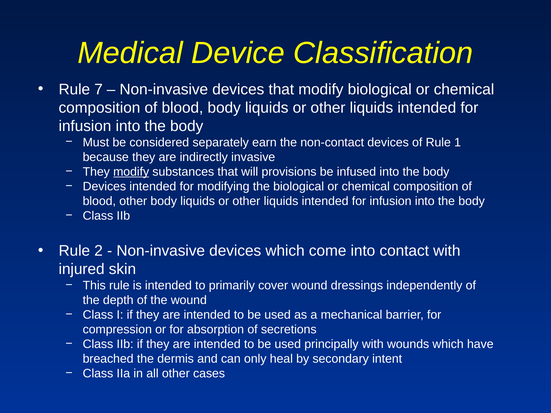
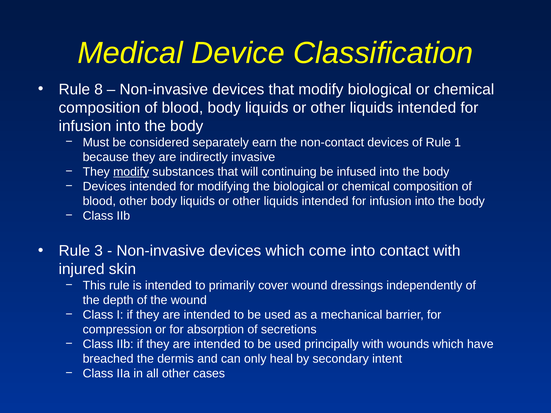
7: 7 -> 8
provisions: provisions -> continuing
2: 2 -> 3
